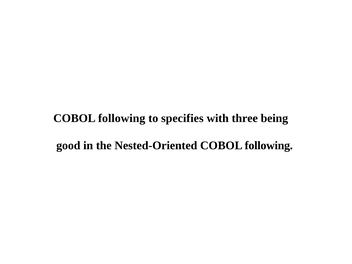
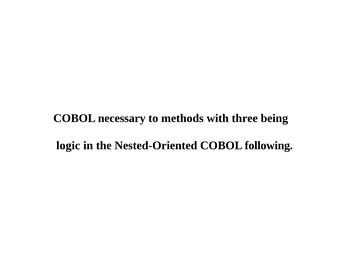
following at (122, 118): following -> necessary
specifies: specifies -> methods
good: good -> logic
